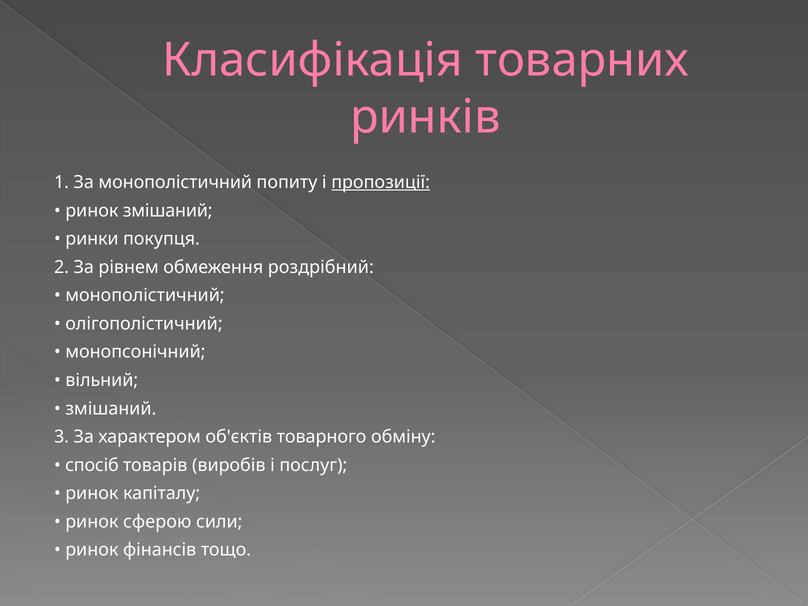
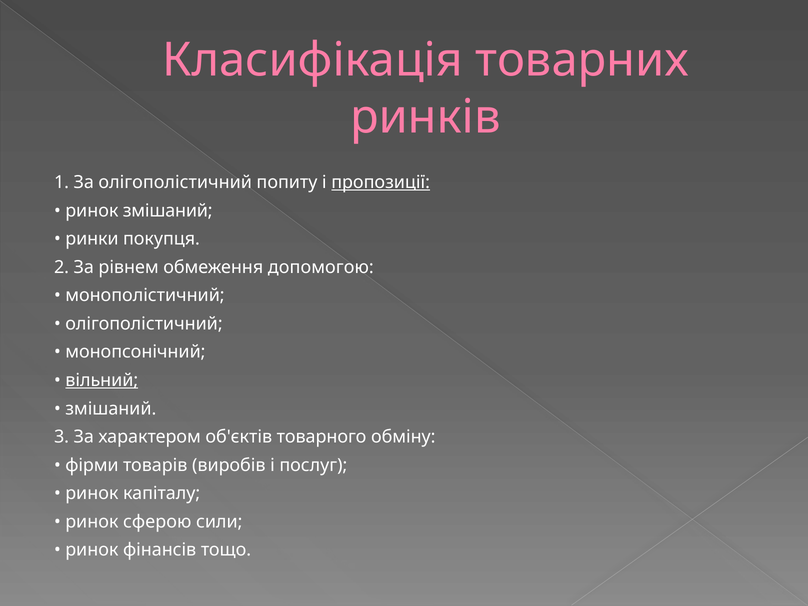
За монополістичний: монополістичний -> олігополістичний
роздрібний: роздрібний -> допомогою
вільний underline: none -> present
спосіб: спосіб -> фірми
